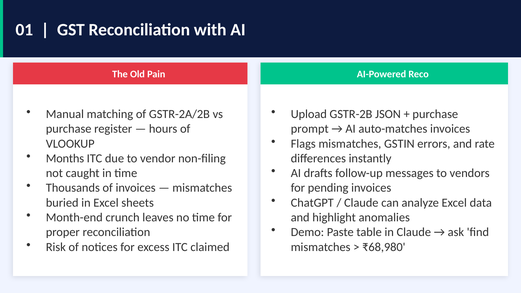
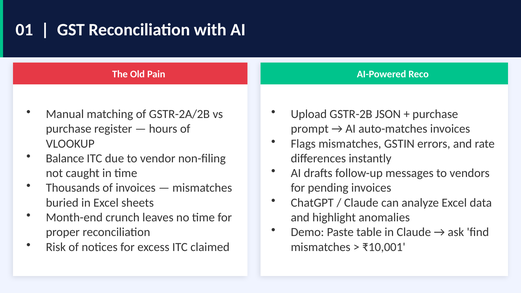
Months: Months -> Balance
₹68,980: ₹68,980 -> ₹10,001
